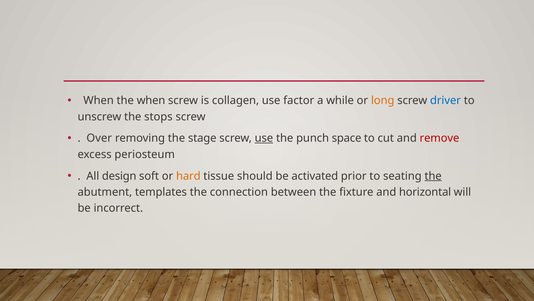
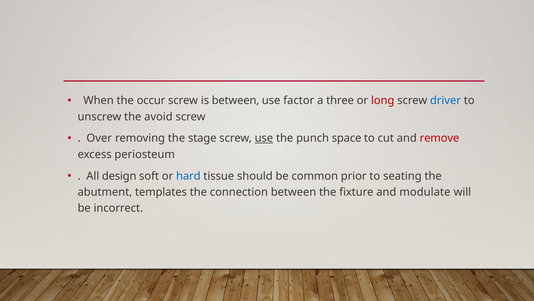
the when: when -> occur
is collagen: collagen -> between
while: while -> three
long colour: orange -> red
stops: stops -> avoid
hard colour: orange -> blue
activated: activated -> common
the at (433, 176) underline: present -> none
horizontal: horizontal -> modulate
